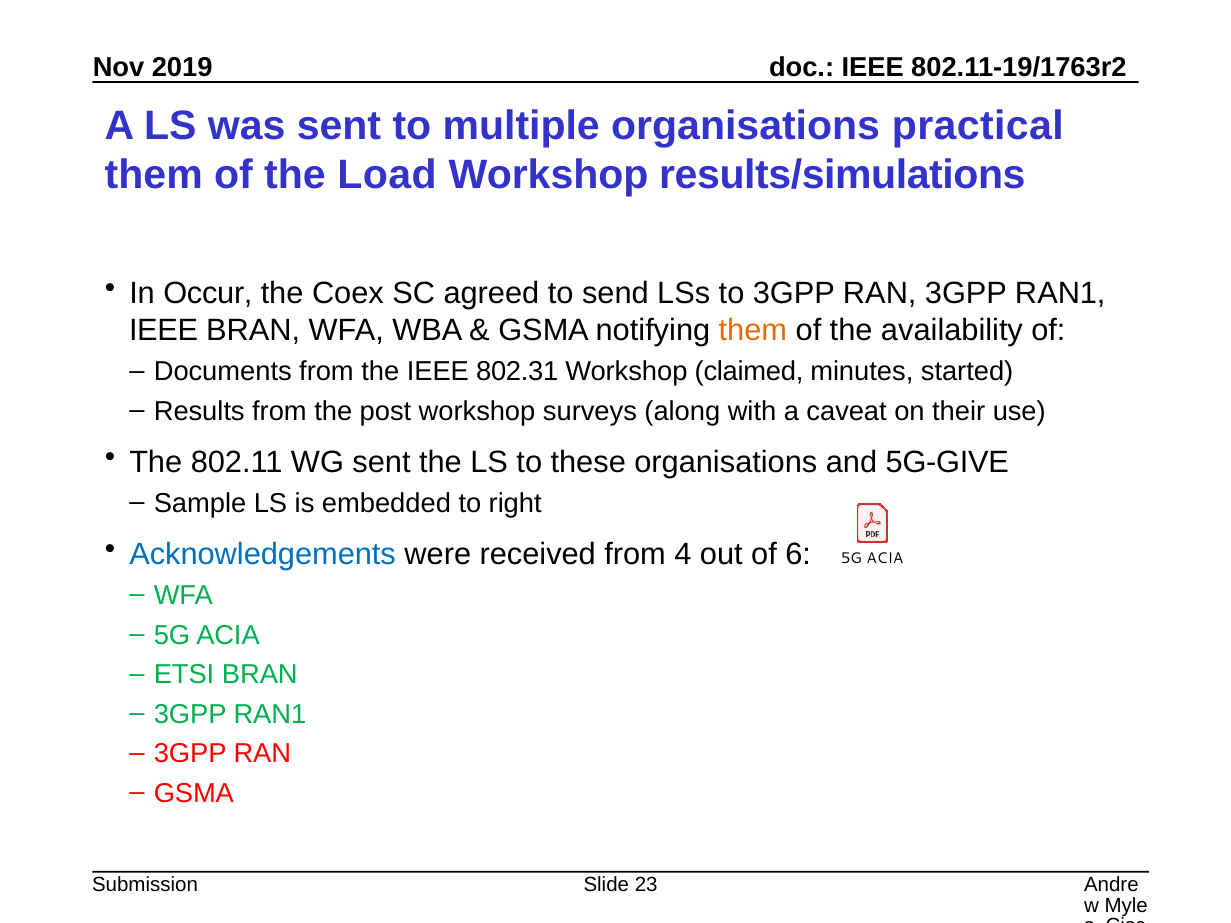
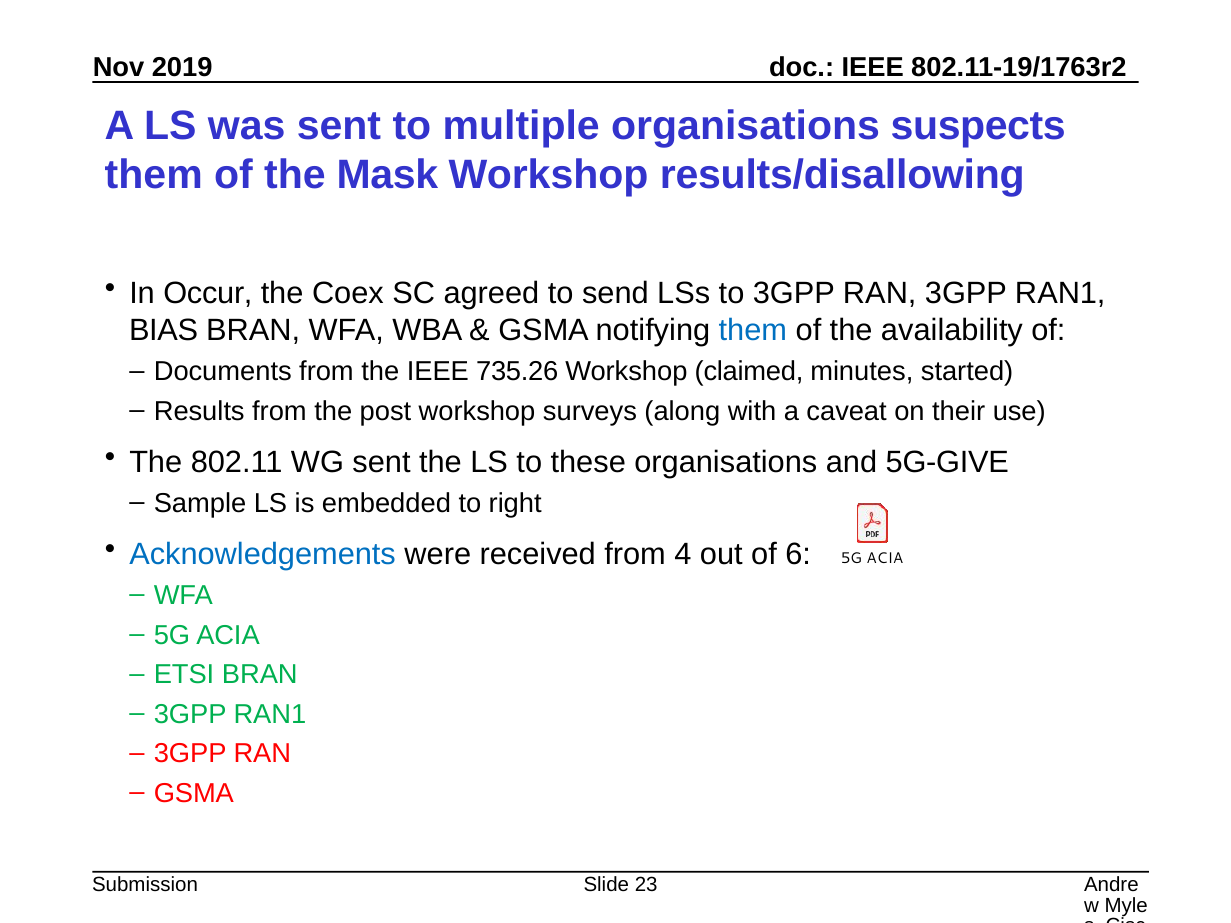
practical: practical -> suspects
Load: Load -> Mask
results/simulations: results/simulations -> results/disallowing
IEEE at (164, 330): IEEE -> BIAS
them at (753, 330) colour: orange -> blue
802.31: 802.31 -> 735.26
